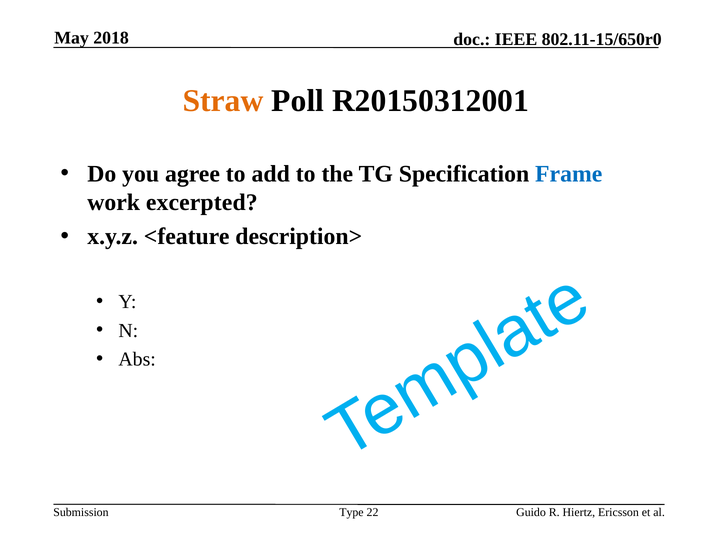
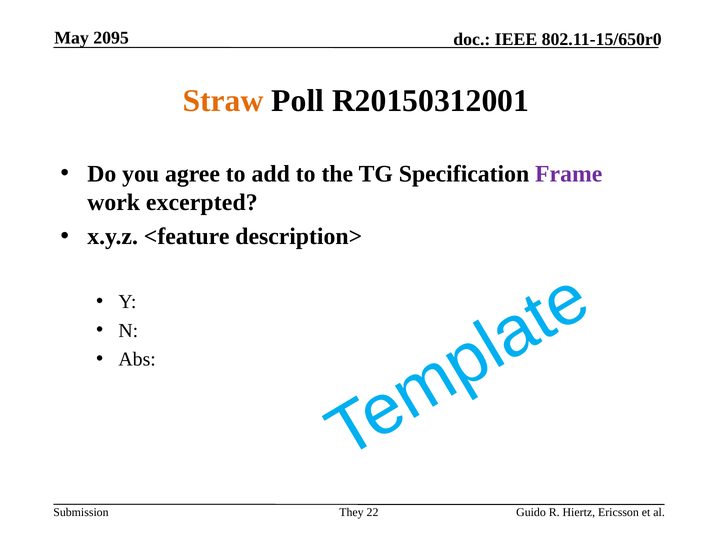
2018: 2018 -> 2095
Frame colour: blue -> purple
Type: Type -> They
